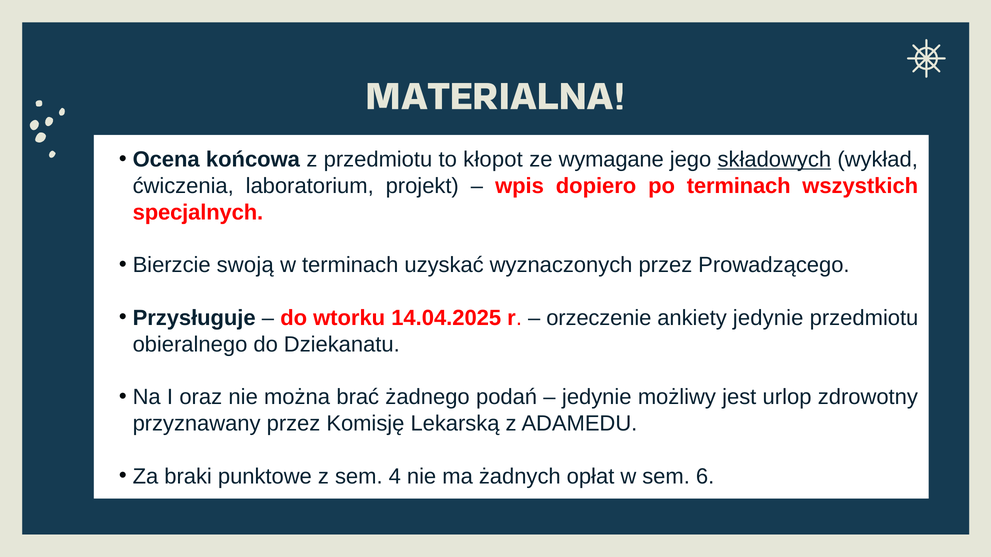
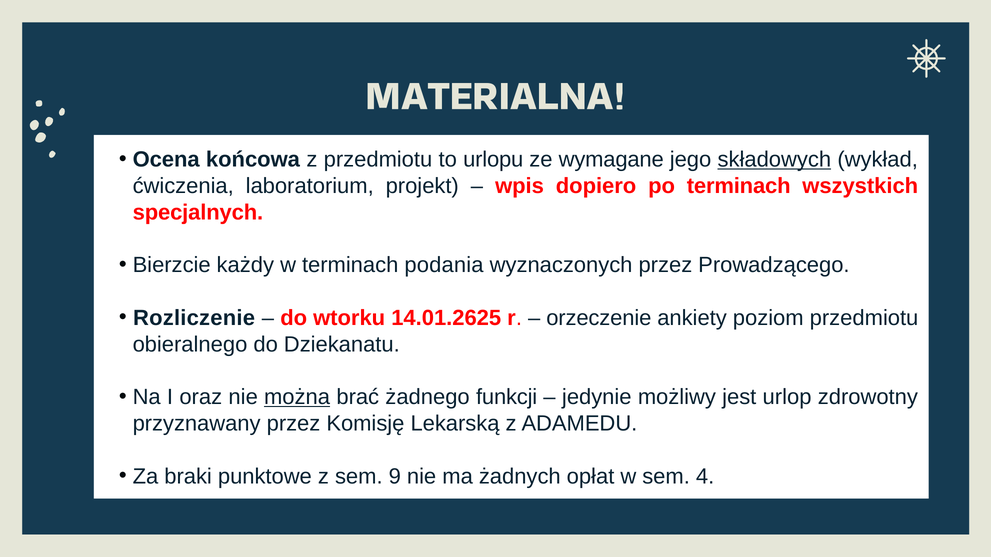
kłopot: kłopot -> urlopu
swoją: swoją -> każdy
uzyskać: uzyskać -> podania
Przysługuje: Przysługuje -> Rozliczenie
14.04.2025: 14.04.2025 -> 14.01.2625
ankiety jedynie: jedynie -> poziom
można underline: none -> present
podań: podań -> funkcji
4: 4 -> 9
6: 6 -> 4
